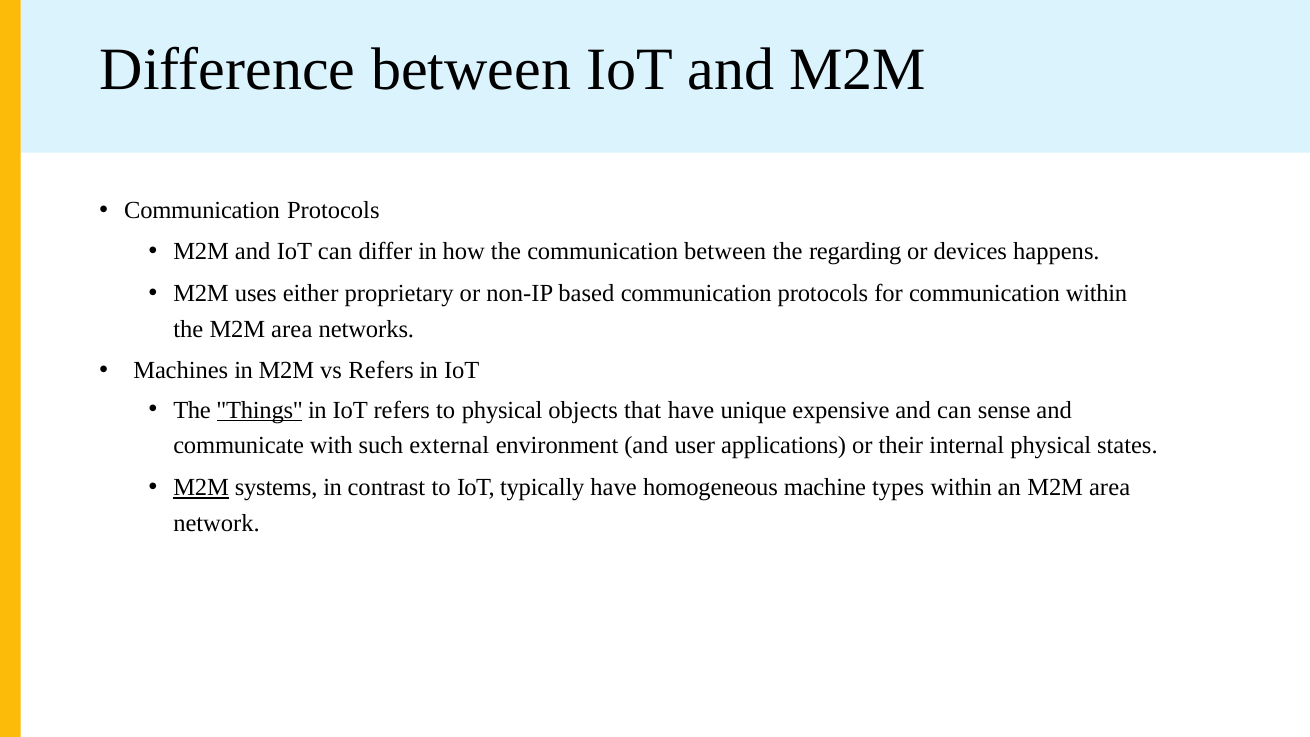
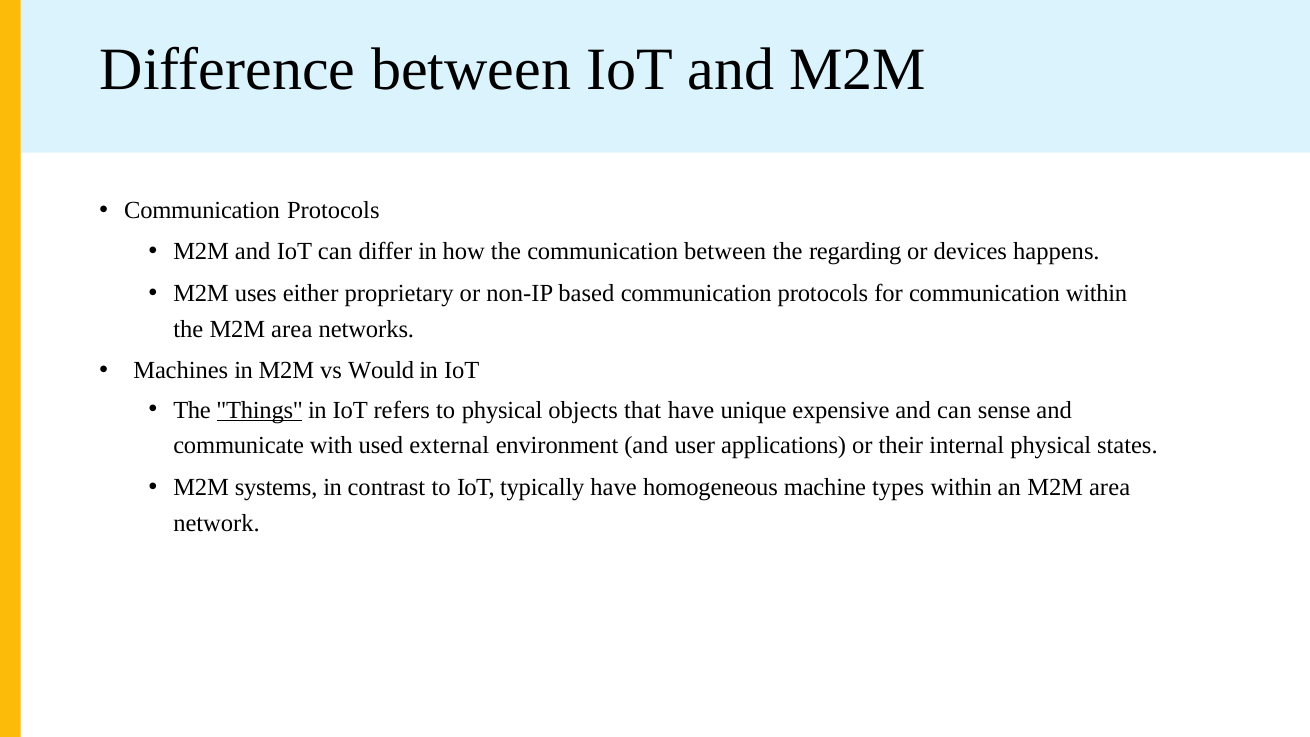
vs Refers: Refers -> Would
such: such -> used
M2M at (201, 487) underline: present -> none
